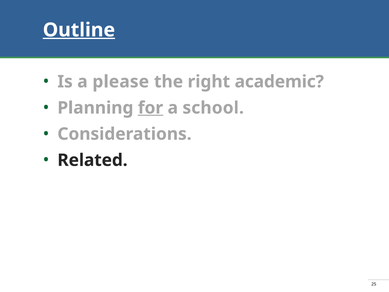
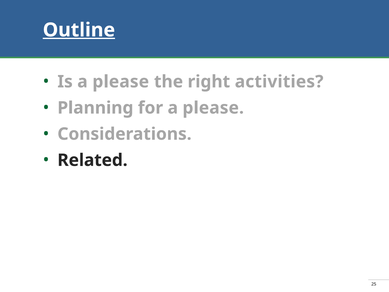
academic: academic -> activities
for underline: present -> none
school at (213, 108): school -> please
